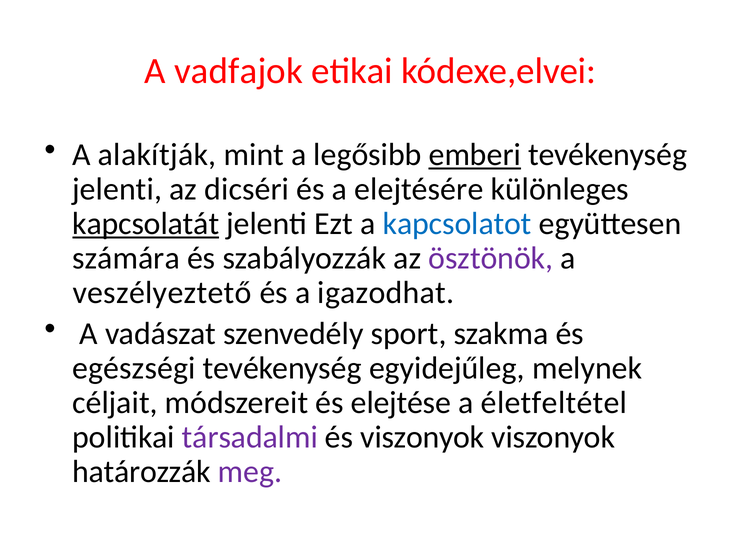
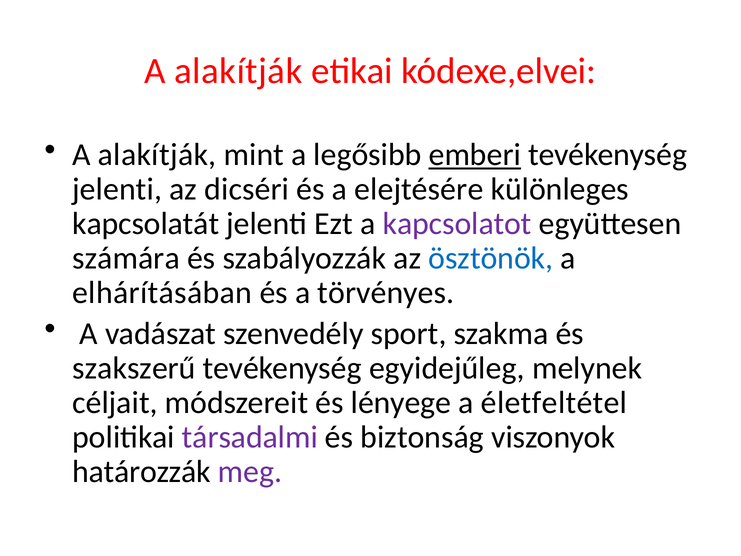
vadfajok at (238, 71): vadfajok -> alakítják
kapcsolatát underline: present -> none
kapcsolatot colour: blue -> purple
ösztönök colour: purple -> blue
veszélyeztető: veszélyeztető -> elhárításában
igazodhat: igazodhat -> törvényes
egészségi: egészségi -> szakszerű
elejtése: elejtése -> lényege
és viszonyok: viszonyok -> biztonság
